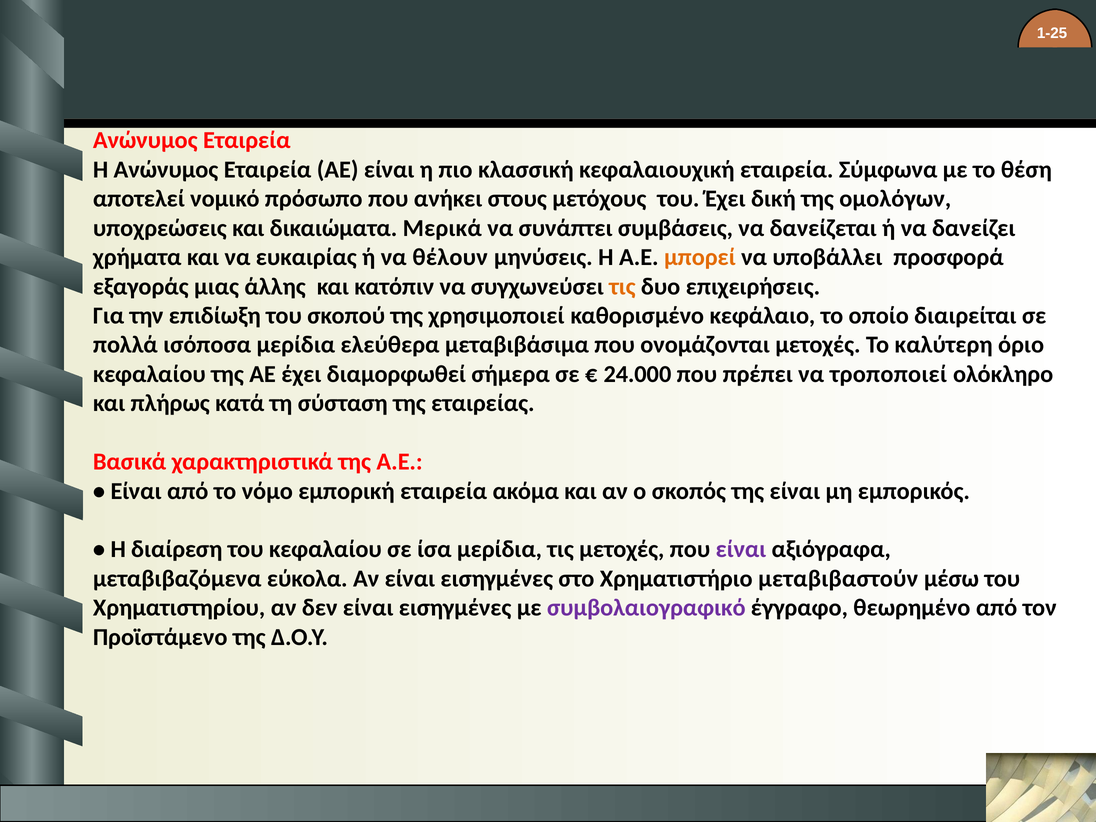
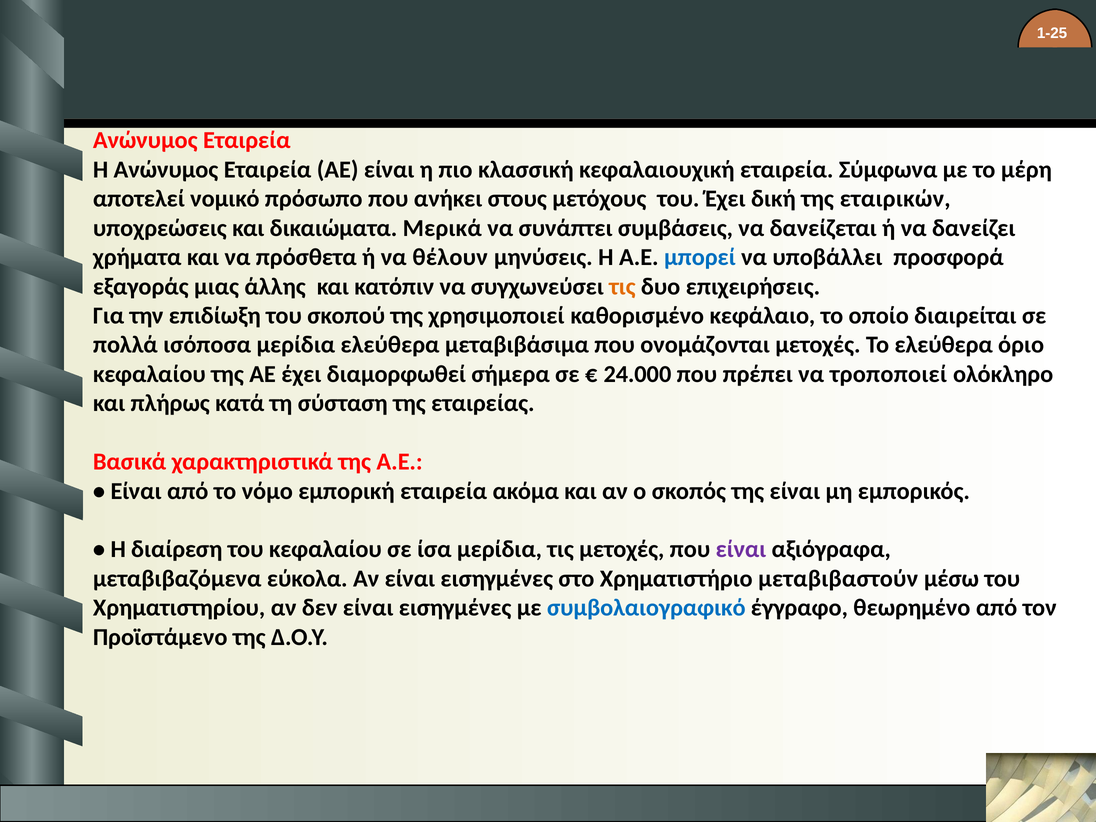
θέση: θέση -> μέρη
ομολόγων: ομολόγων -> εταιρικών
ευκαιρίας: ευκαιρίας -> πρόσθετα
μπορεί colour: orange -> blue
Το καλύτερη: καλύτερη -> ελεύθερα
συμβολαιογραφικό colour: purple -> blue
